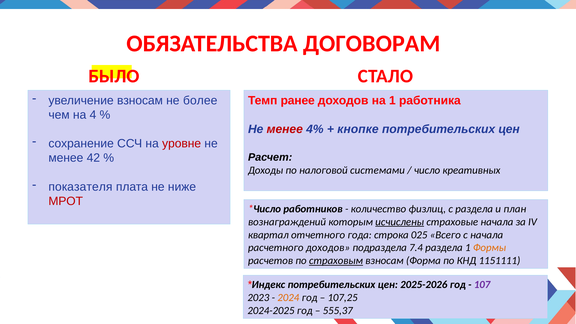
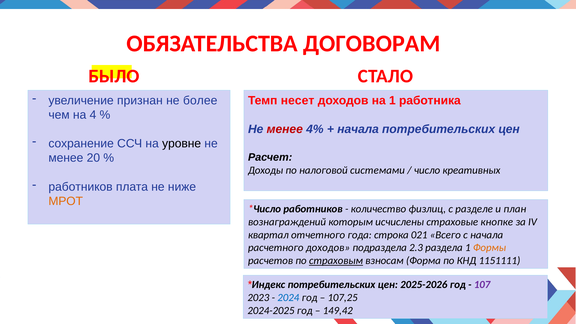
увеличение взносам: взносам -> признан
ранее: ранее -> несет
кнопке at (358, 129): кнопке -> начала
уровне colour: red -> black
42: 42 -> 20
показателя at (80, 187): показателя -> работников
МРОТ colour: red -> orange
с раздела: раздела -> разделе
исчислены underline: present -> none
страховые начала: начала -> кнопке
025: 025 -> 021
7.4: 7.4 -> 2.3
2024 colour: orange -> blue
555,37: 555,37 -> 149,42
